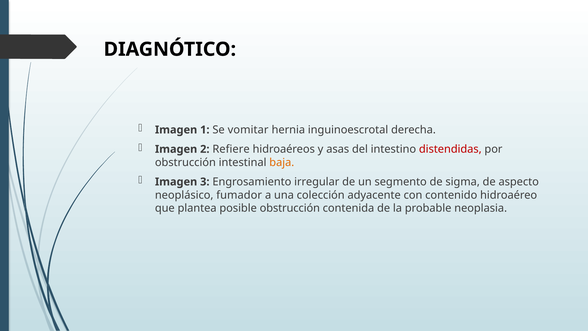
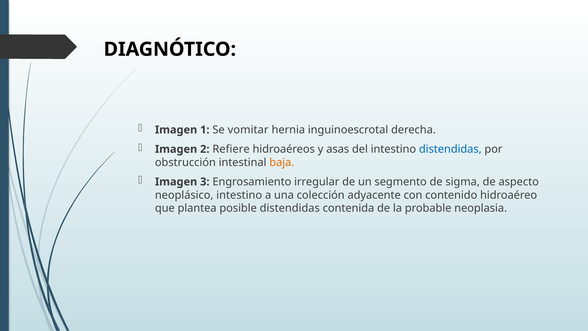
distendidas at (450, 149) colour: red -> blue
neoplásico fumador: fumador -> intestino
posible obstrucción: obstrucción -> distendidas
